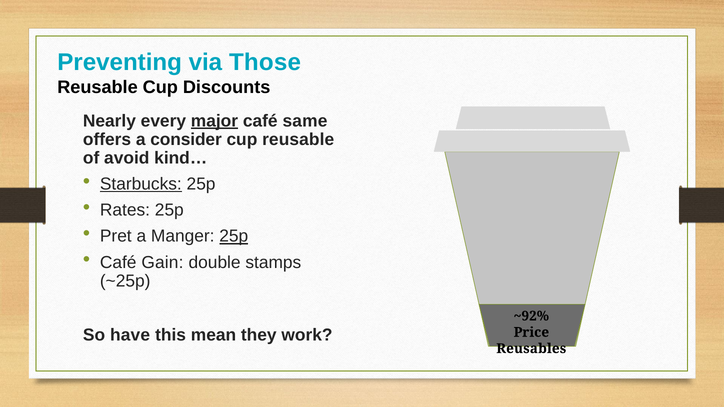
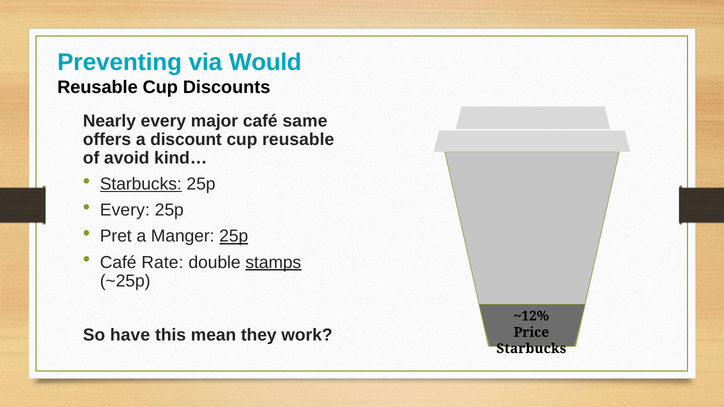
Those: Those -> Would
major underline: present -> none
consider: consider -> discount
Rates at (125, 210): Rates -> Every
Gain: Gain -> Rate
stamps underline: none -> present
~92%: ~92% -> ~12%
Reusables at (531, 349): Reusables -> Starbucks
